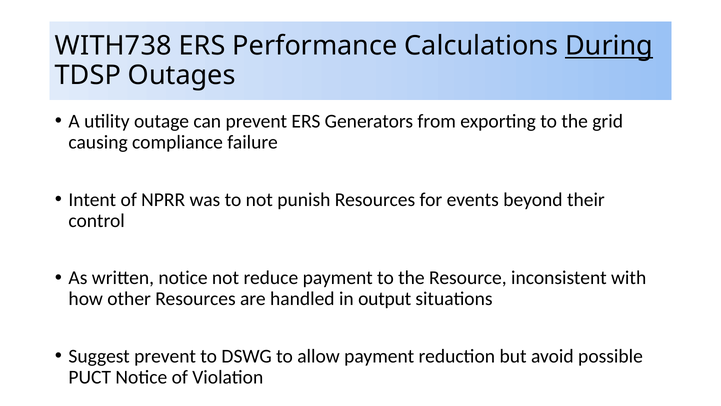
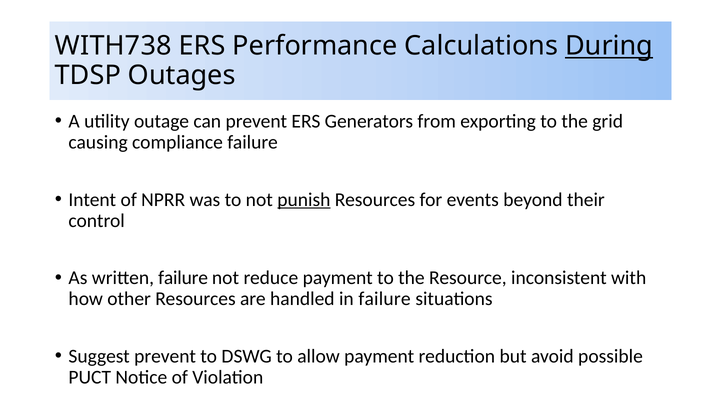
punish underline: none -> present
written notice: notice -> failure
in output: output -> failure
